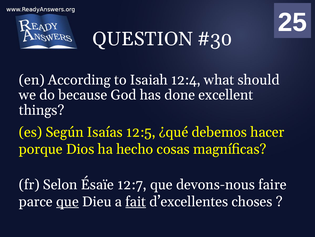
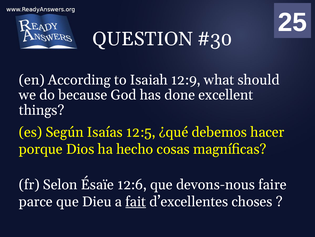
12:4: 12:4 -> 12:9
12:7: 12:7 -> 12:6
que at (67, 201) underline: present -> none
